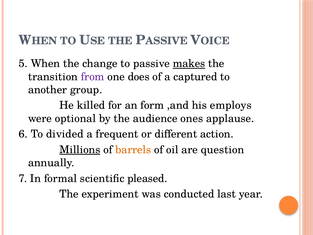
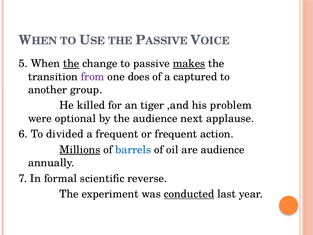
the at (71, 64) underline: none -> present
form: form -> tiger
employs: employs -> problem
ones: ones -> next
or different: different -> frequent
barrels colour: orange -> blue
are question: question -> audience
pleased: pleased -> reverse
conducted underline: none -> present
